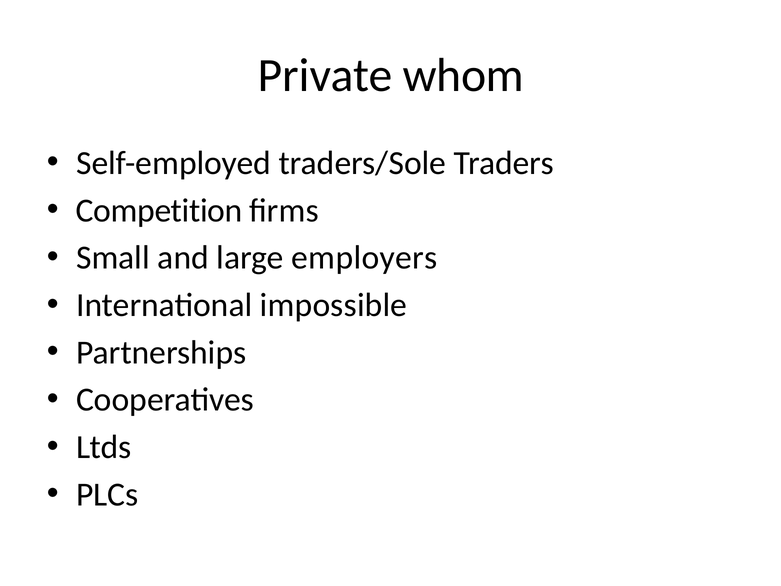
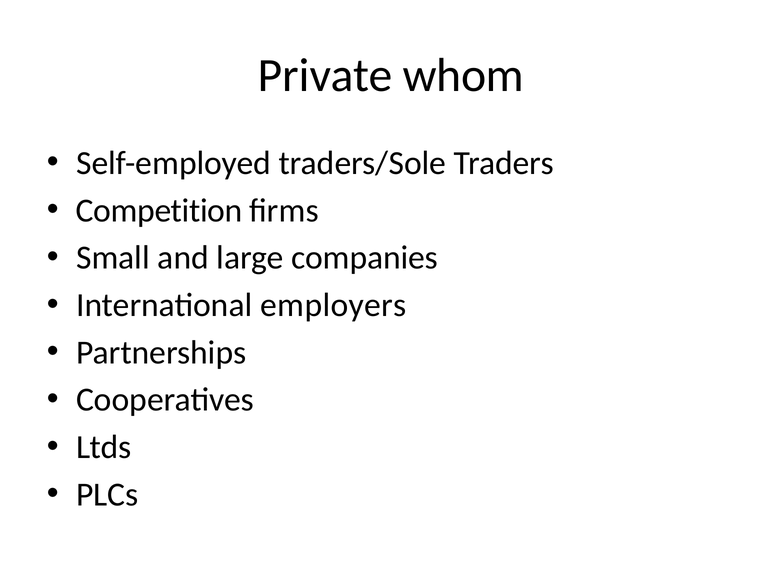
employers: employers -> companies
impossible: impossible -> employers
